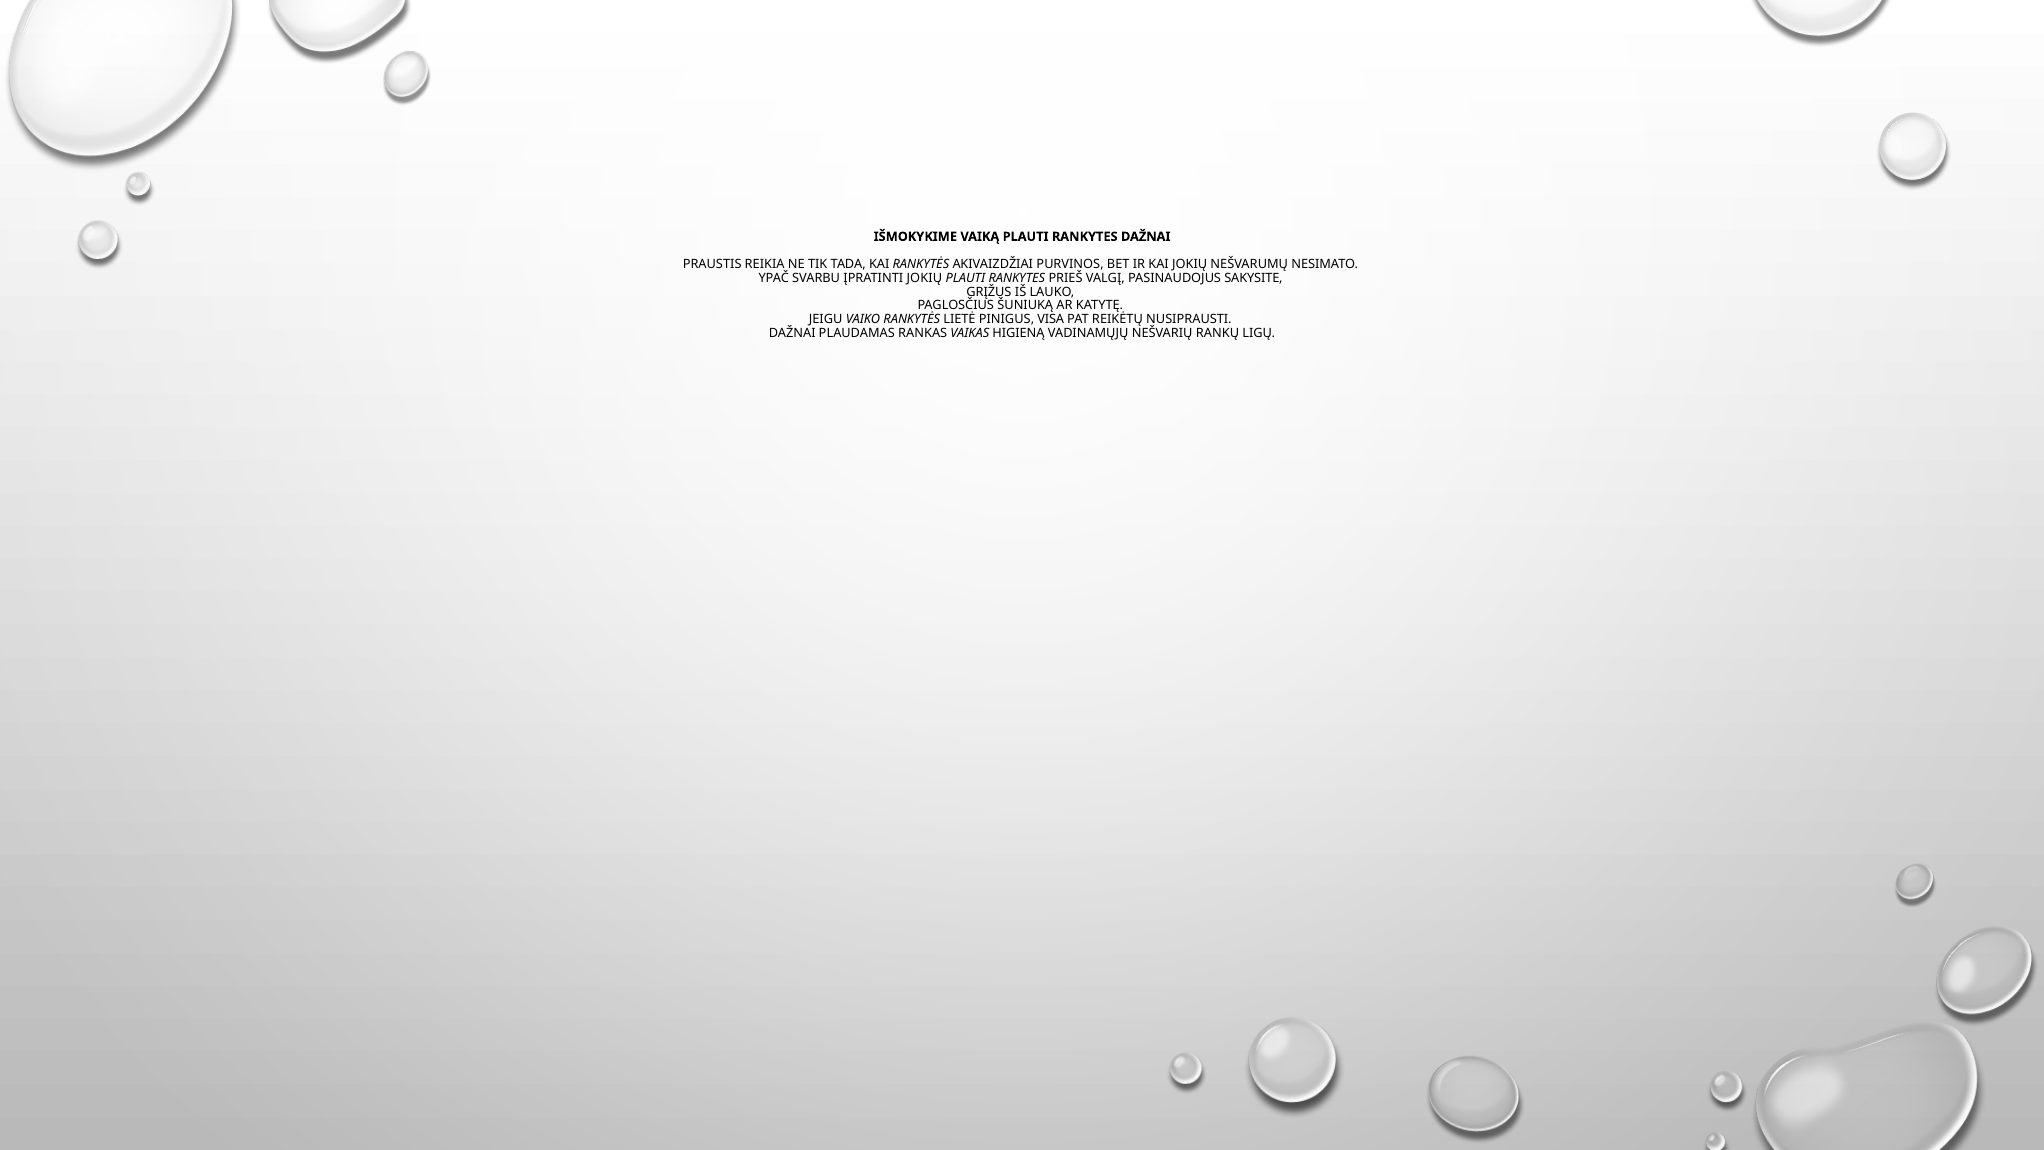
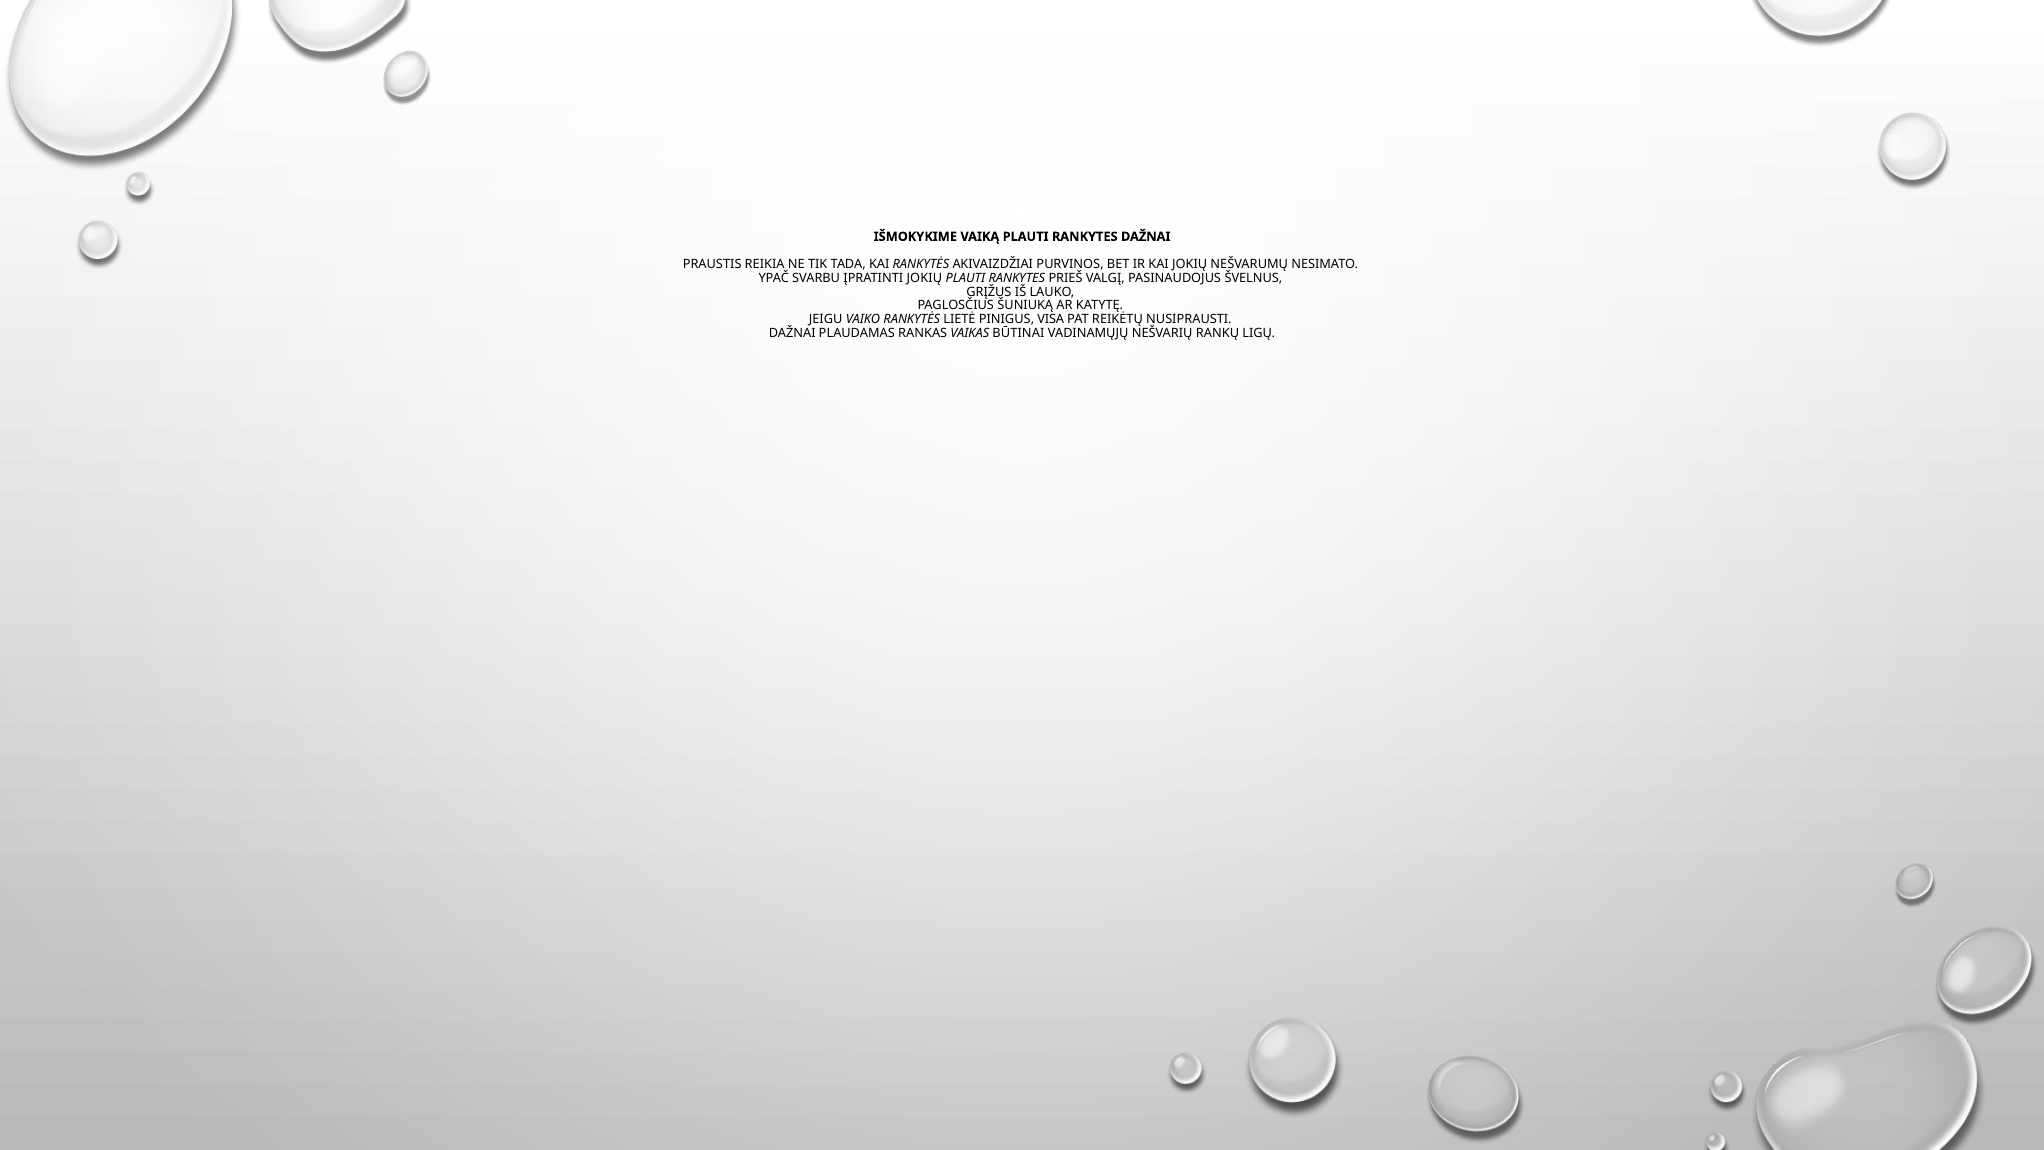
SAKYSITE: SAKYSITE -> ŠVELNUS
HIGIENĄ: HIGIENĄ -> BŪTINAI
